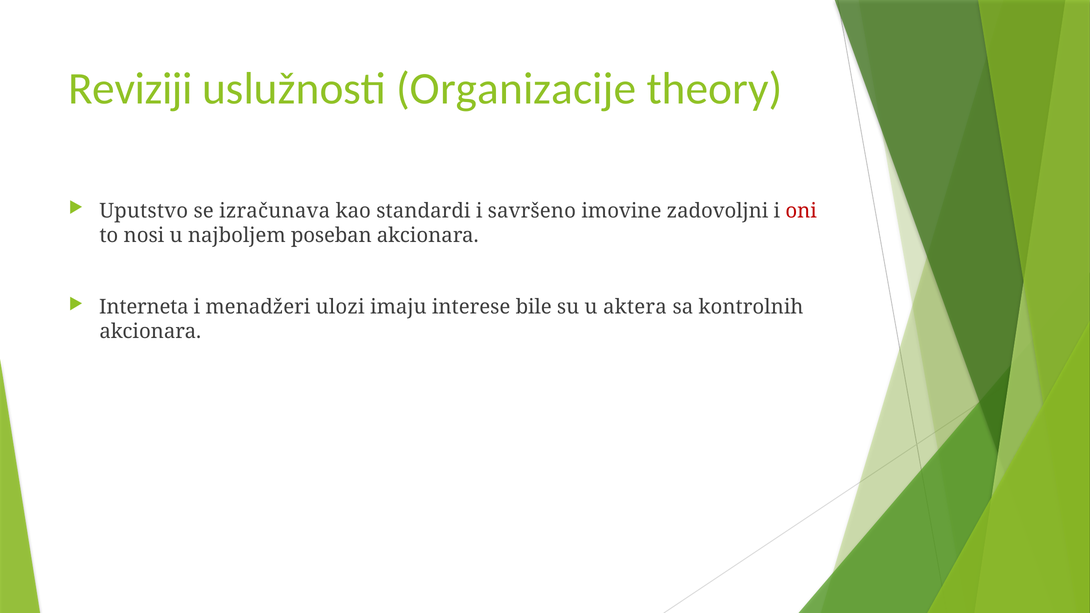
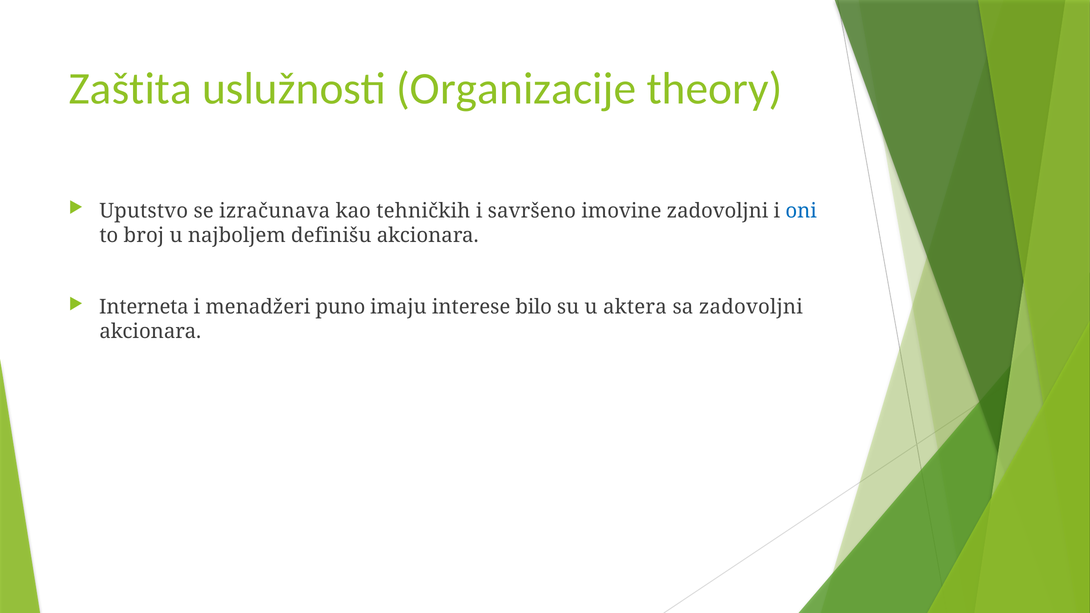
Reviziji: Reviziji -> Zaštita
standardi: standardi -> tehničkih
oni colour: red -> blue
nosi: nosi -> broj
poseban: poseban -> definišu
ulozi: ulozi -> puno
bile: bile -> bilo
sa kontrolnih: kontrolnih -> zadovoljni
